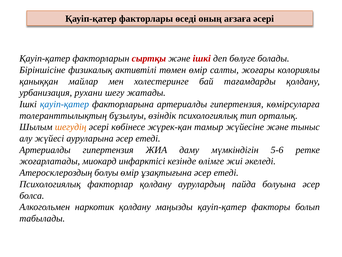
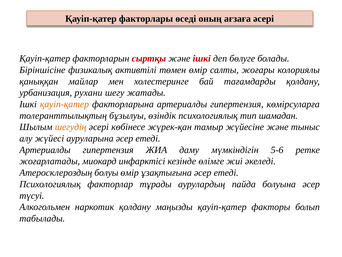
қауіп-қатер at (64, 104) colour: blue -> orange
орталық: орталық -> шамадан
факторлар қолдану: қолдану -> тұрады
болса: болса -> түсуі
